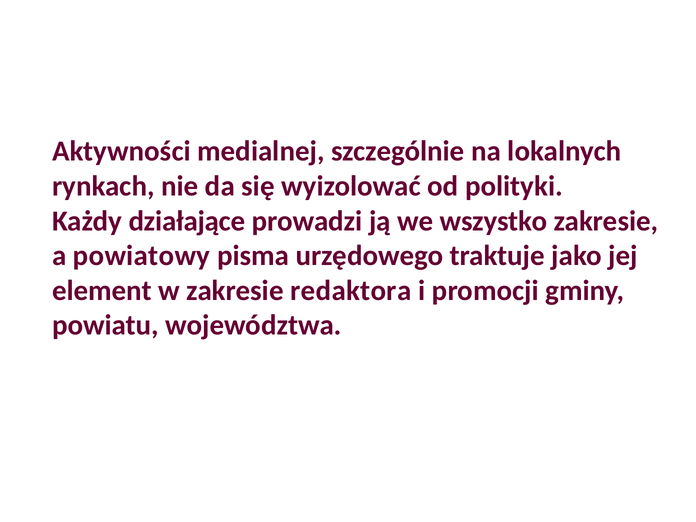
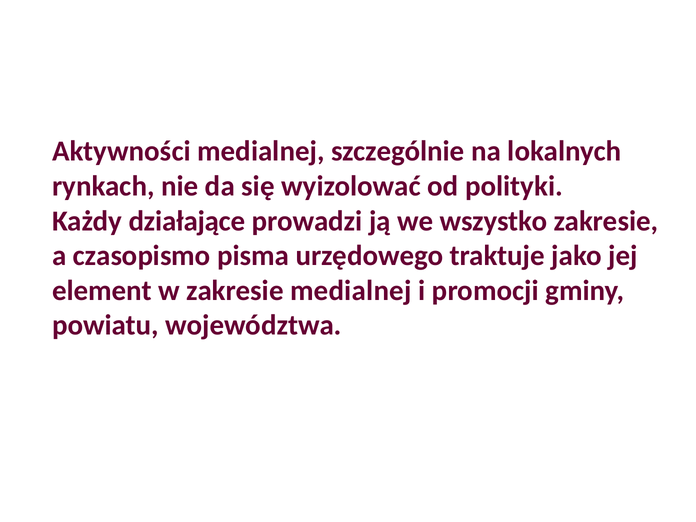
powiatowy: powiatowy -> czasopismo
zakresie redaktora: redaktora -> medialnej
